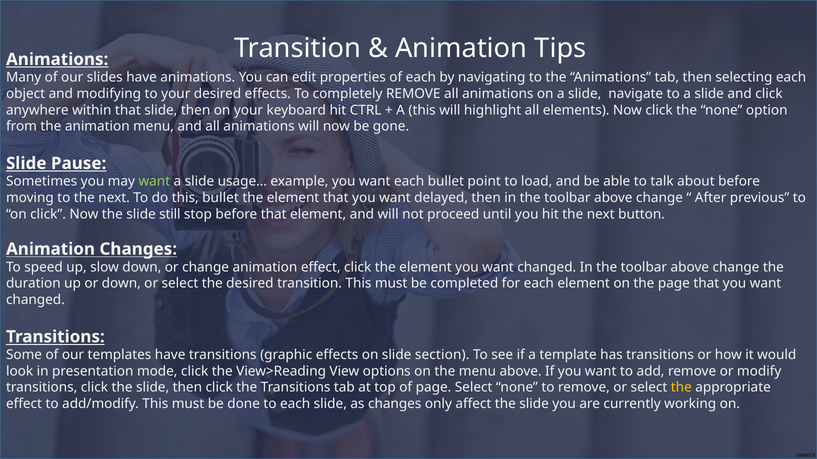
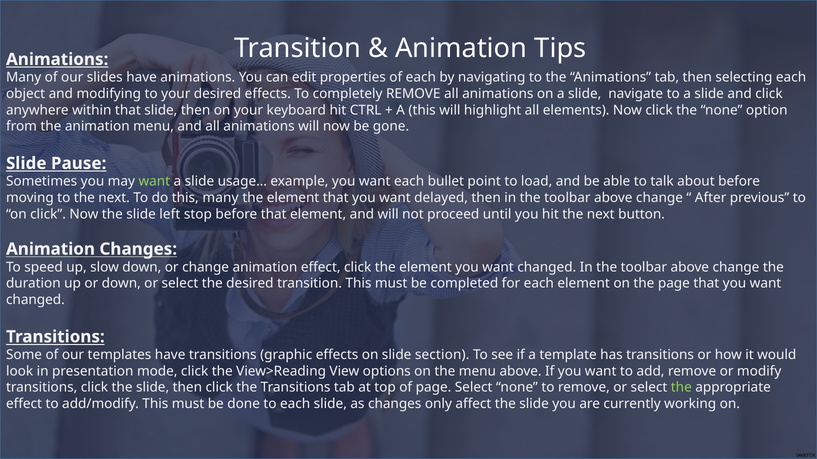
this bullet: bullet -> many
still: still -> left
the at (681, 388) colour: yellow -> light green
